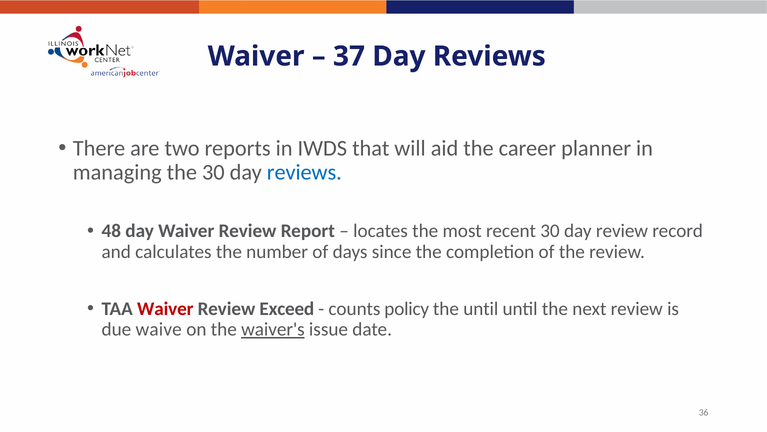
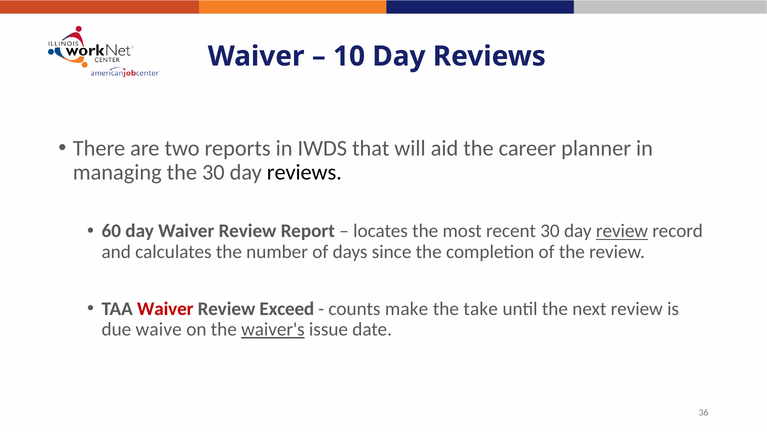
37: 37 -> 10
reviews at (304, 172) colour: blue -> black
48: 48 -> 60
review at (622, 231) underline: none -> present
policy: policy -> make
the until: until -> take
